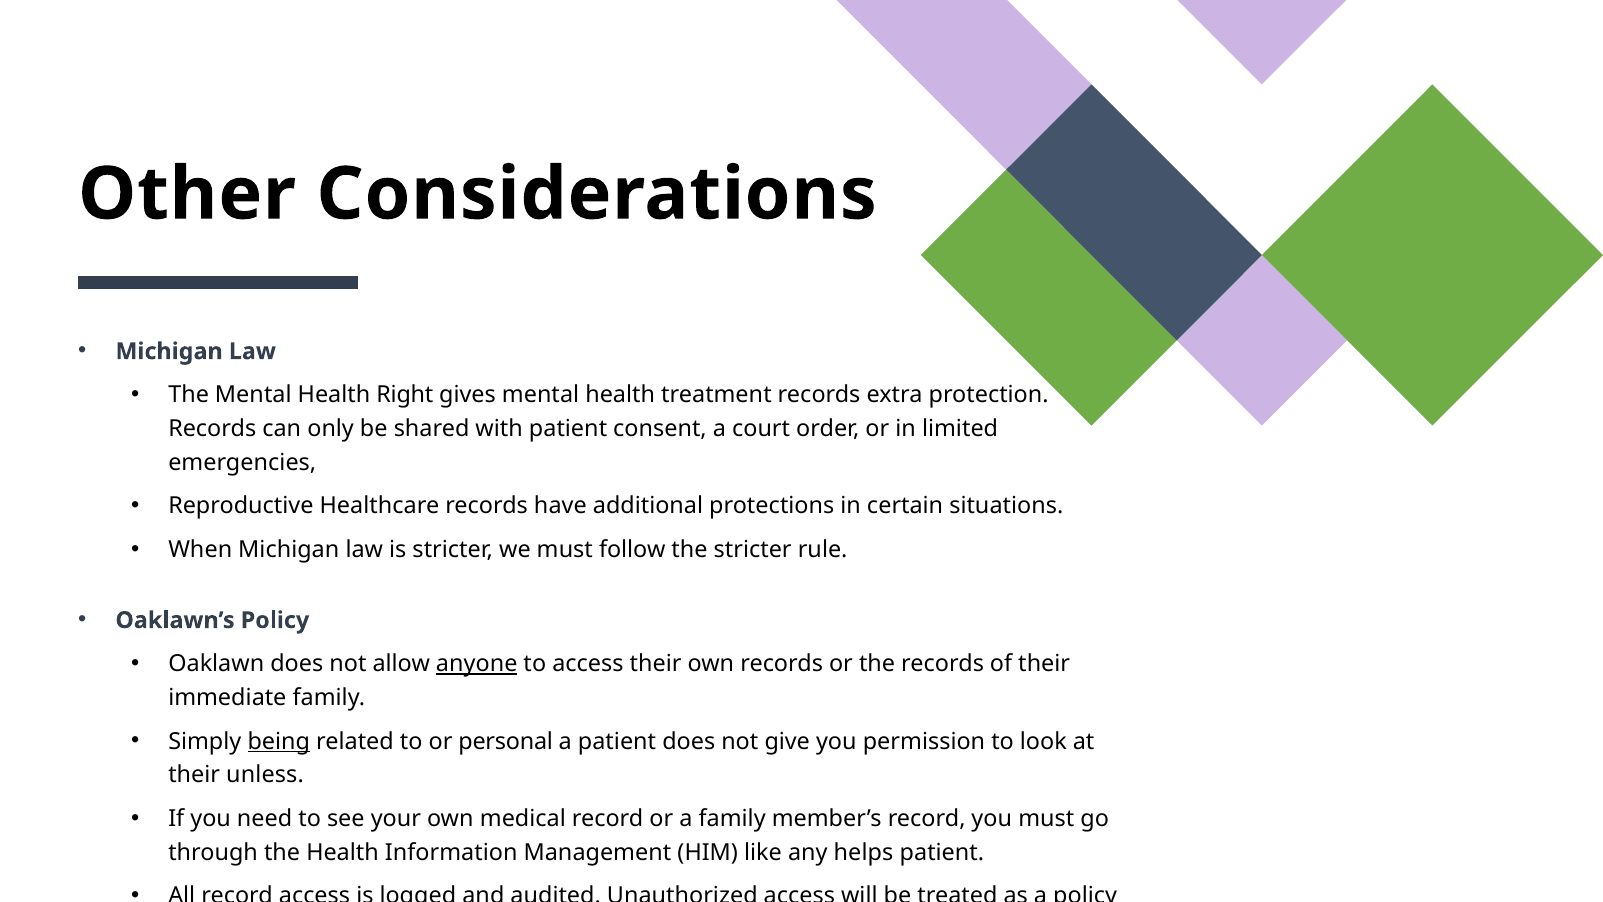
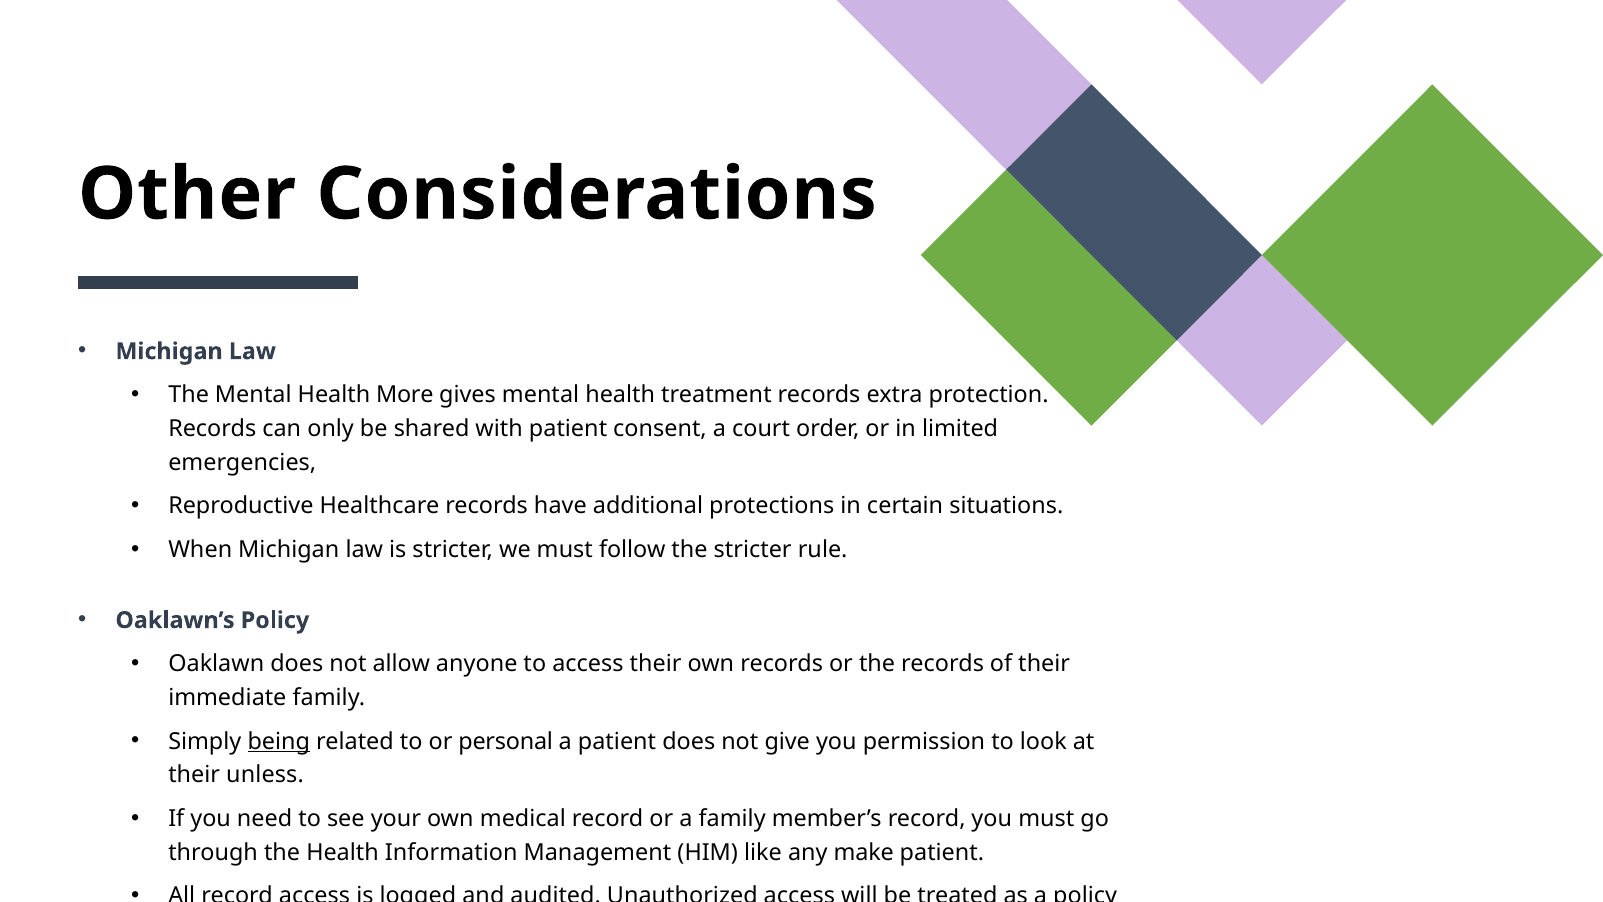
Right: Right -> More
anyone underline: present -> none
helps: helps -> make
